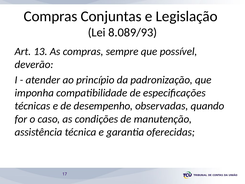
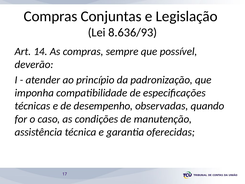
8.089/93: 8.089/93 -> 8.636/93
13: 13 -> 14
